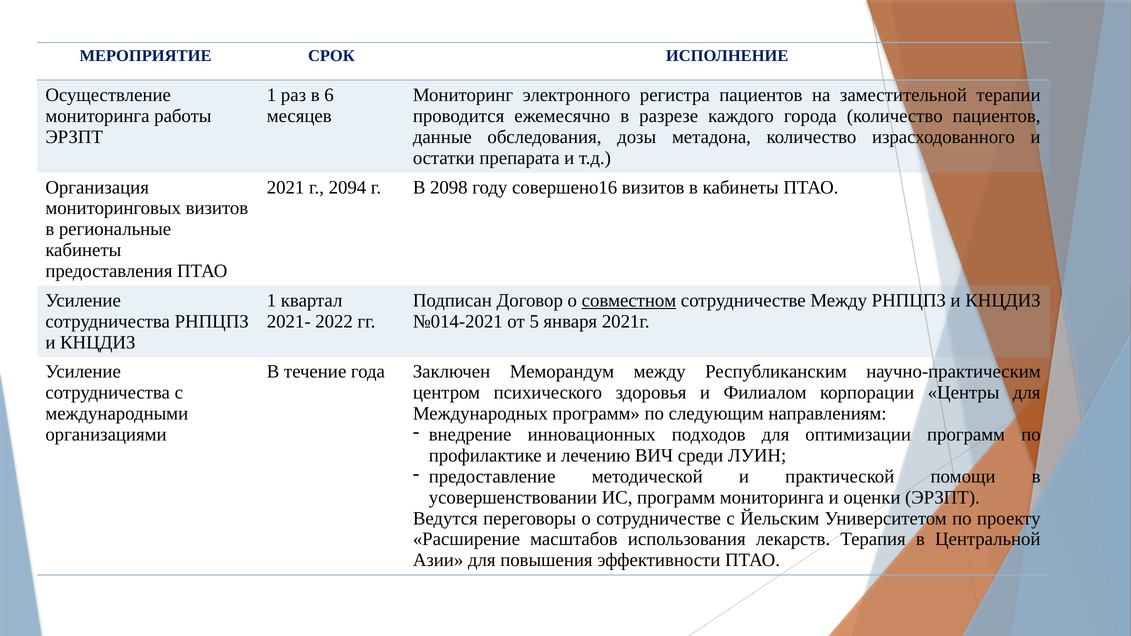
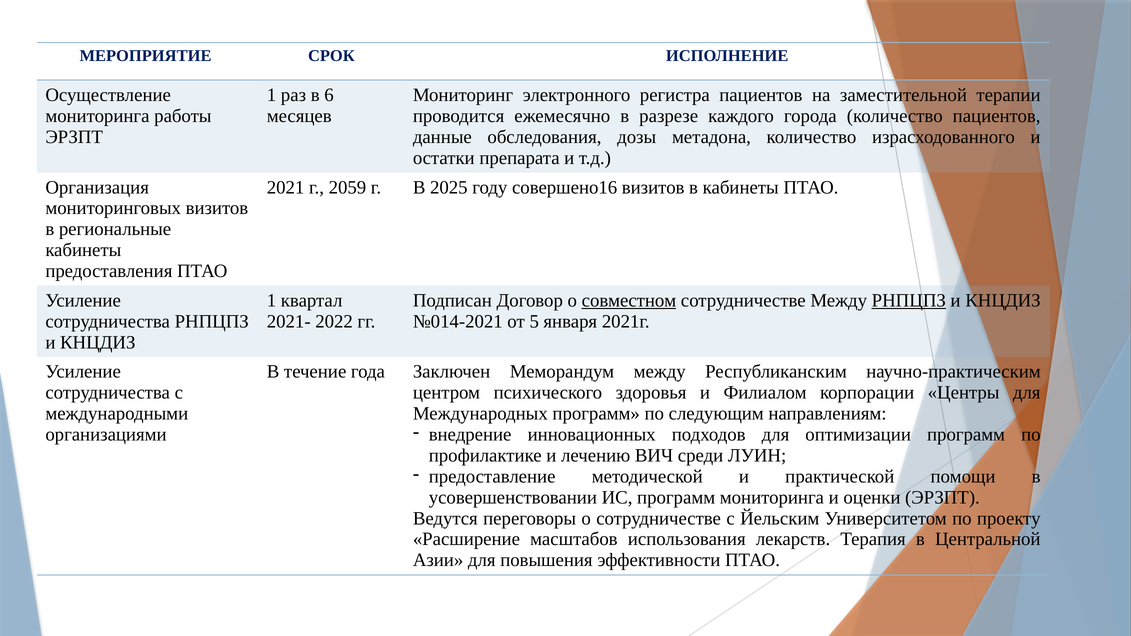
2094: 2094 -> 2059
2098: 2098 -> 2025
РНПЦПЗ at (909, 301) underline: none -> present
